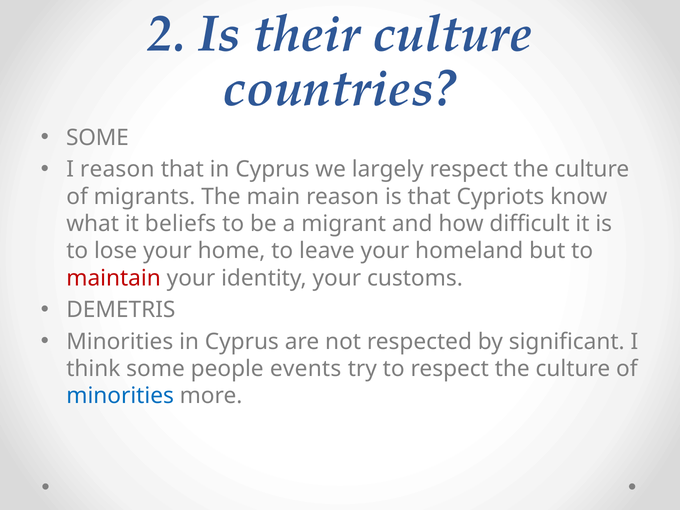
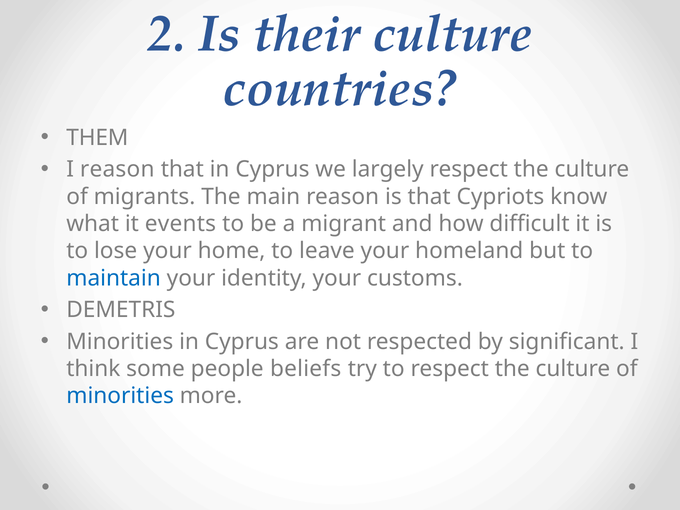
SOME at (97, 138): SOME -> THEM
beliefs: beliefs -> events
maintain colour: red -> blue
events: events -> beliefs
